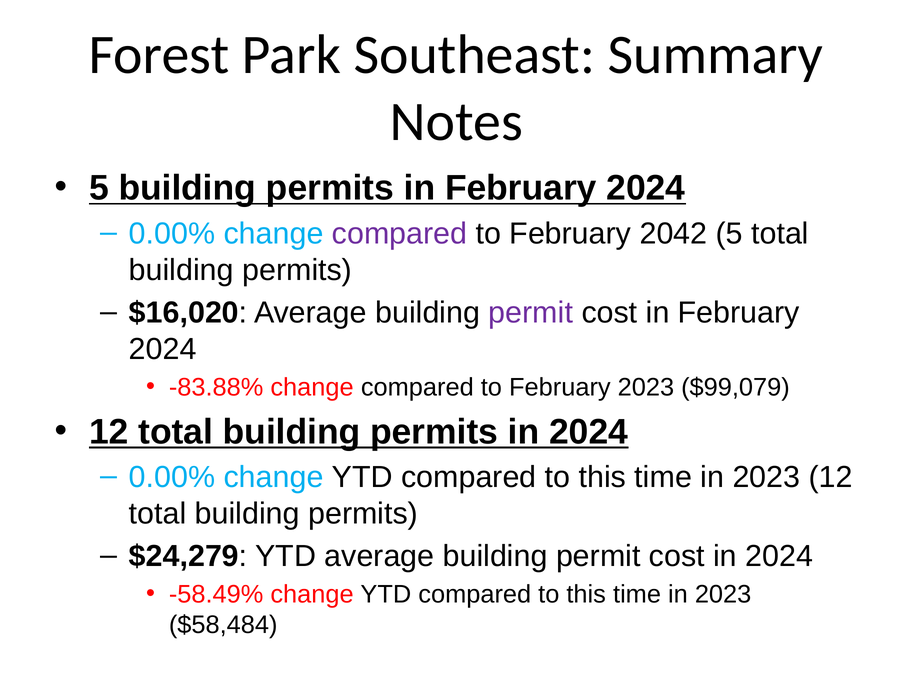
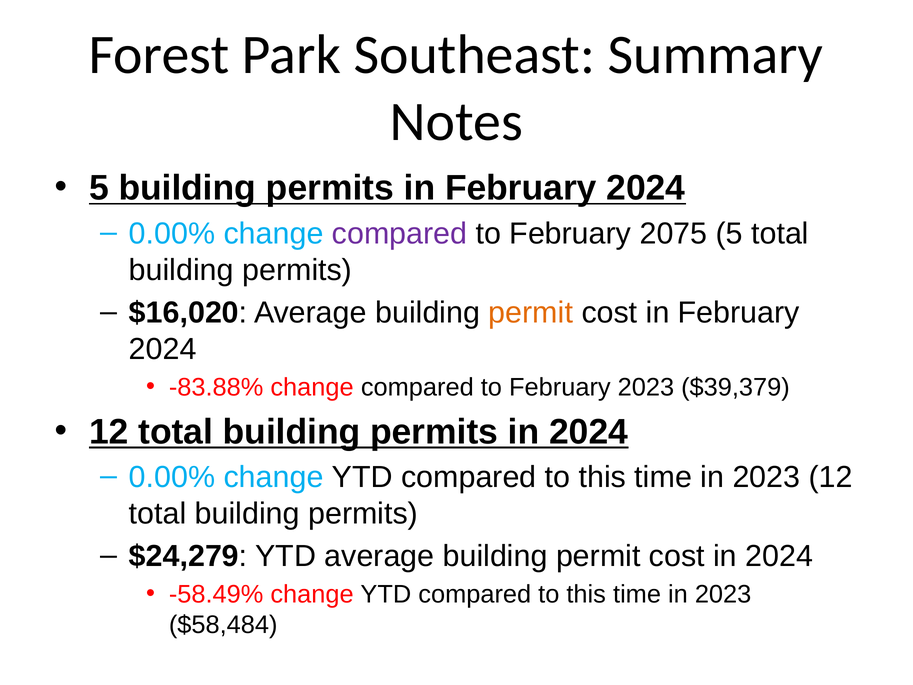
2042: 2042 -> 2075
permit at (531, 313) colour: purple -> orange
$99,079: $99,079 -> $39,379
